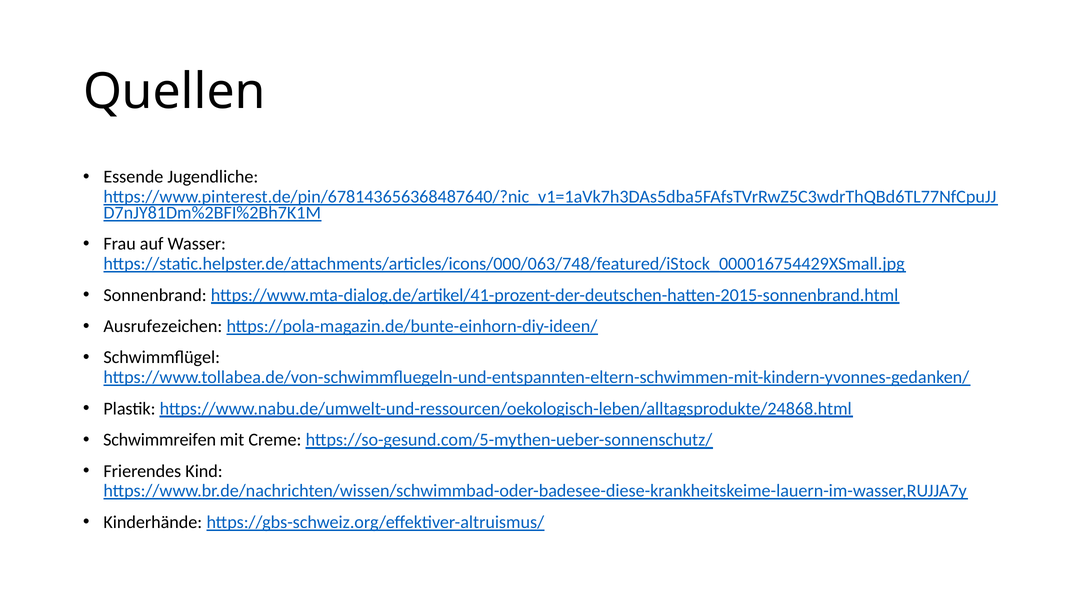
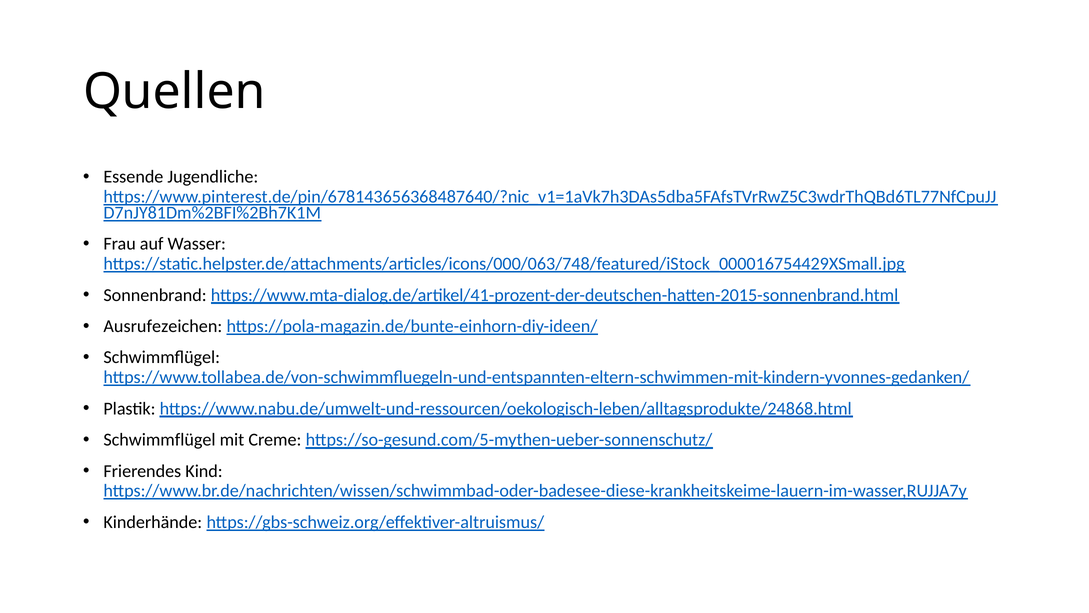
Schwimmreifen at (160, 440): Schwimmreifen -> Schwimmflügel
